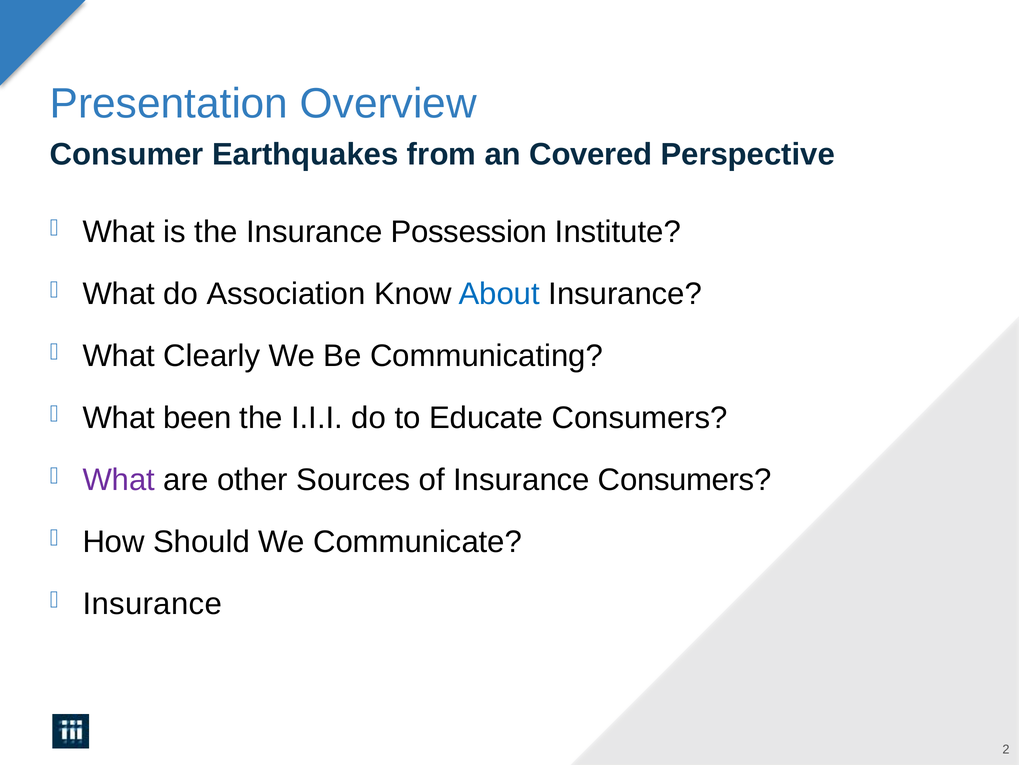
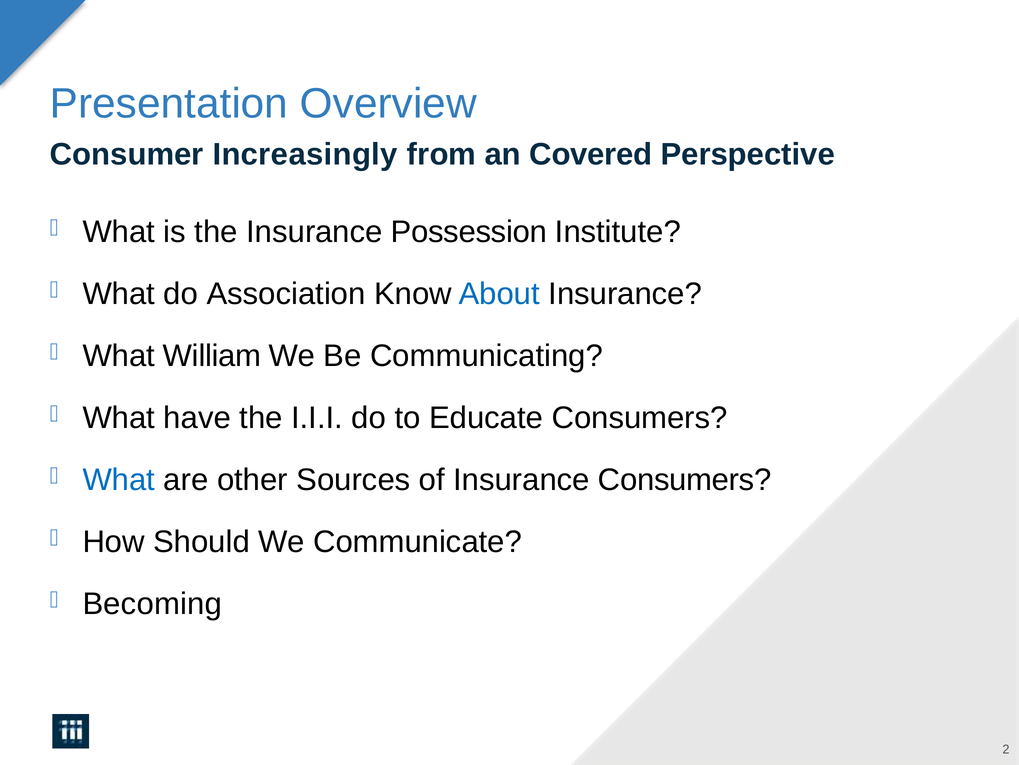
Earthquakes: Earthquakes -> Increasingly
Clearly: Clearly -> William
been: been -> have
What at (119, 479) colour: purple -> blue
Insurance at (152, 603): Insurance -> Becoming
